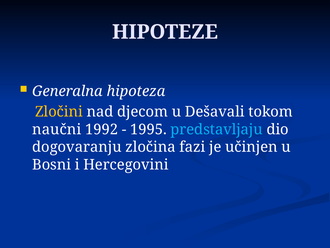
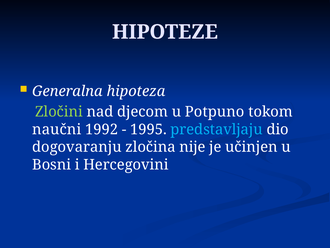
Zločini colour: yellow -> light green
Dešavali: Dešavali -> Potpuno
fazi: fazi -> nije
